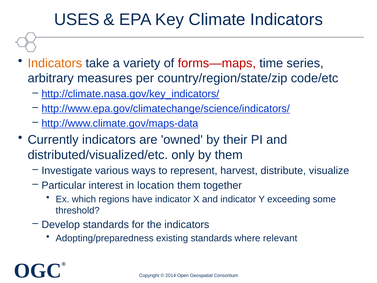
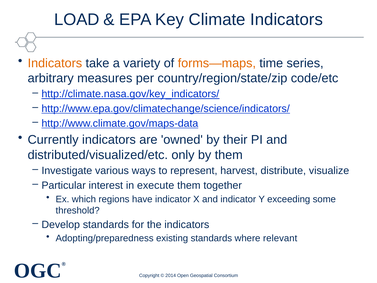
USES: USES -> LOAD
forms—maps colour: red -> orange
location: location -> execute
